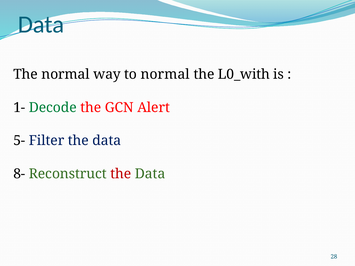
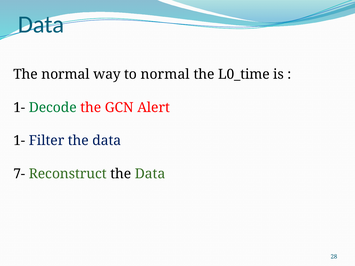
L0_with: L0_with -> L0_time
5- at (19, 141): 5- -> 1-
8-: 8- -> 7-
the at (121, 174) colour: red -> black
